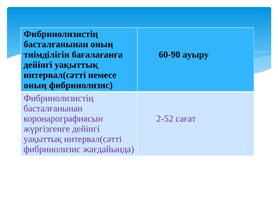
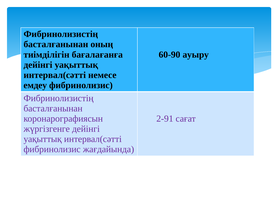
оның at (35, 85): оның -> емдеу
2-52: 2-52 -> 2-91
